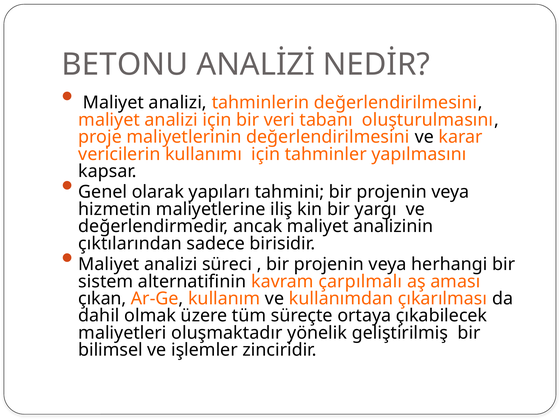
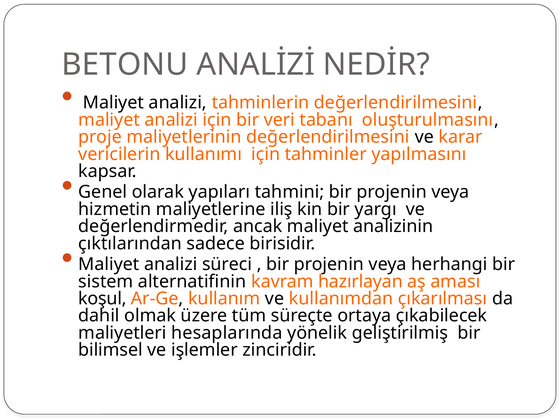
çarpılmalı: çarpılmalı -> hazırlayan
çıkan: çıkan -> koşul
oluşmaktadır: oluşmaktadır -> hesaplarında
